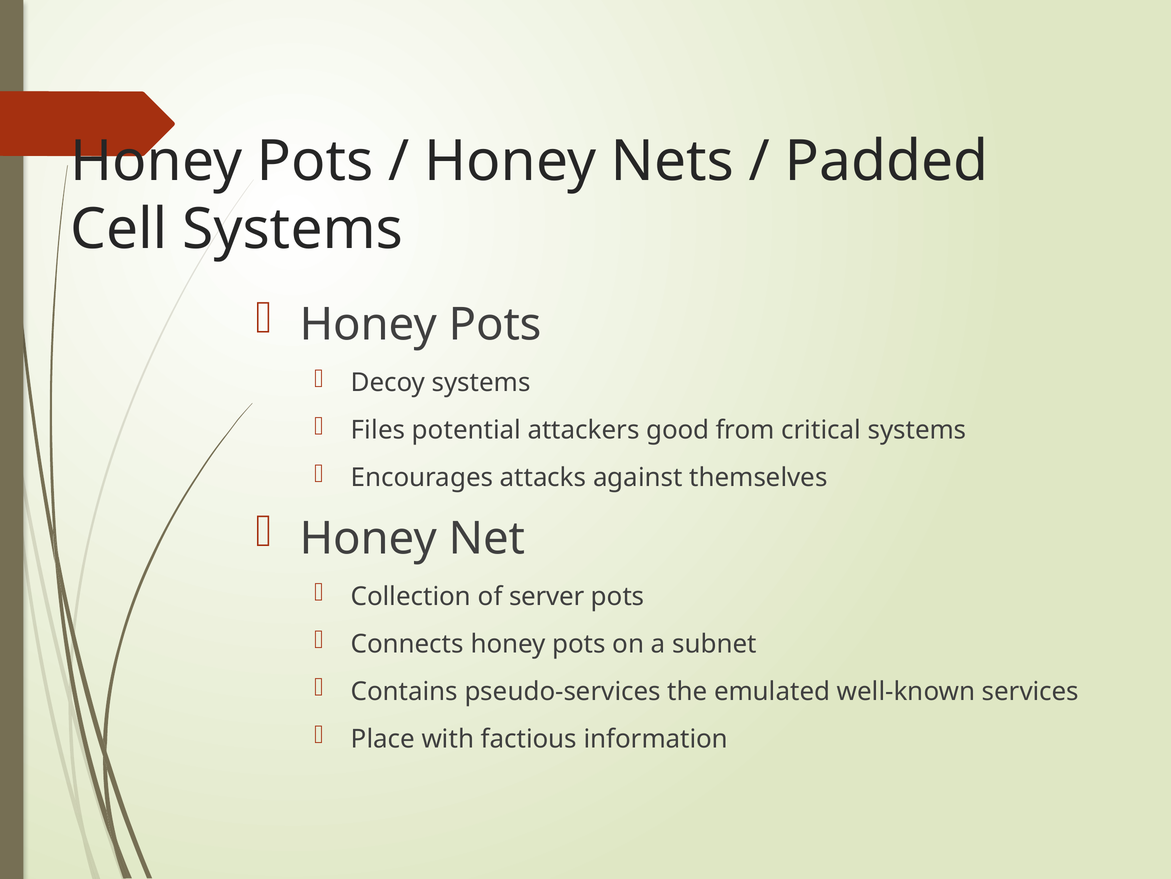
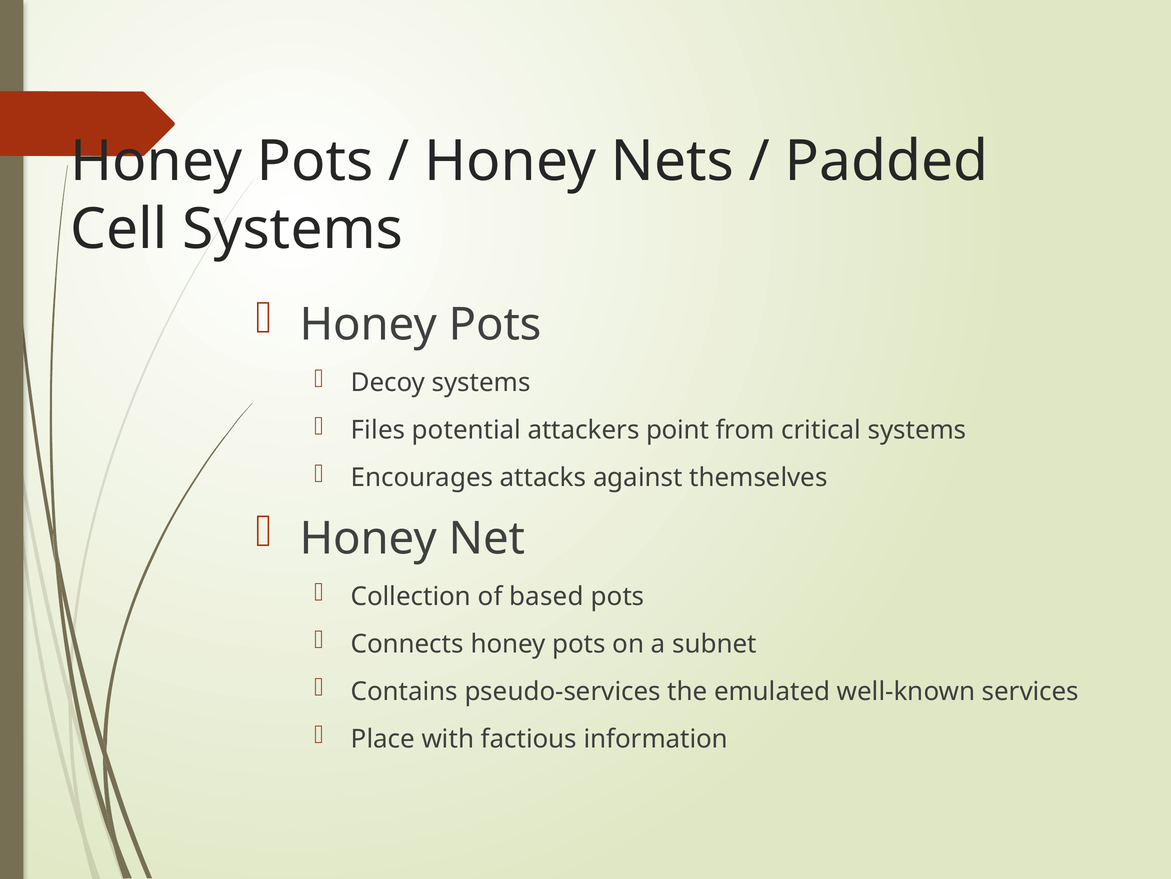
good: good -> point
server: server -> based
